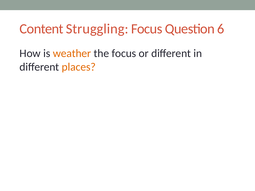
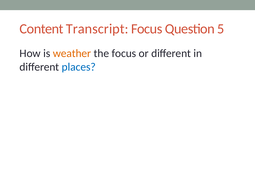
Struggling: Struggling -> Transcript
6: 6 -> 5
places colour: orange -> blue
